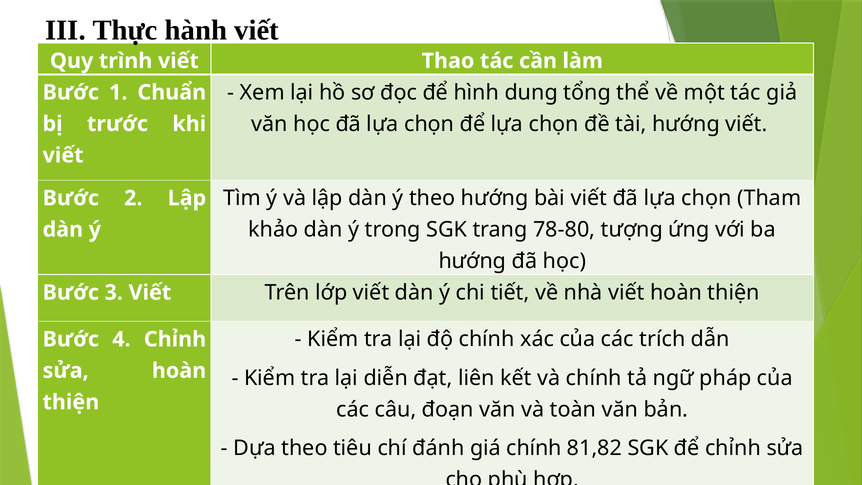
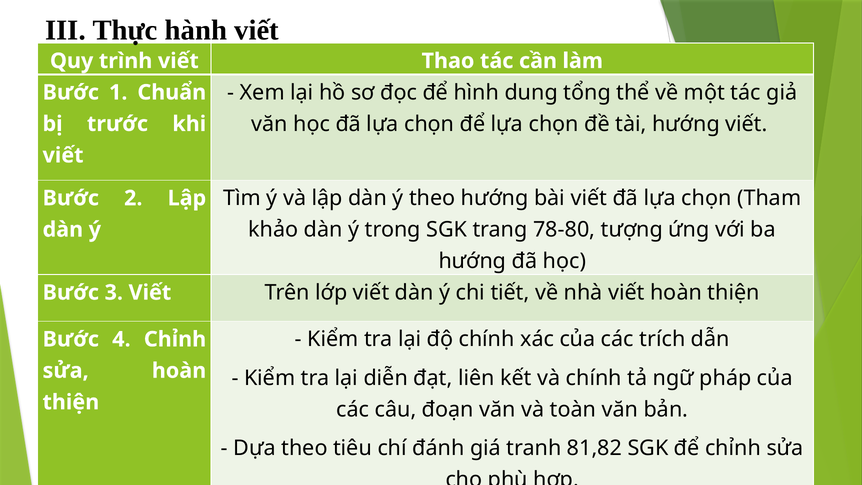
giá chính: chính -> tranh
